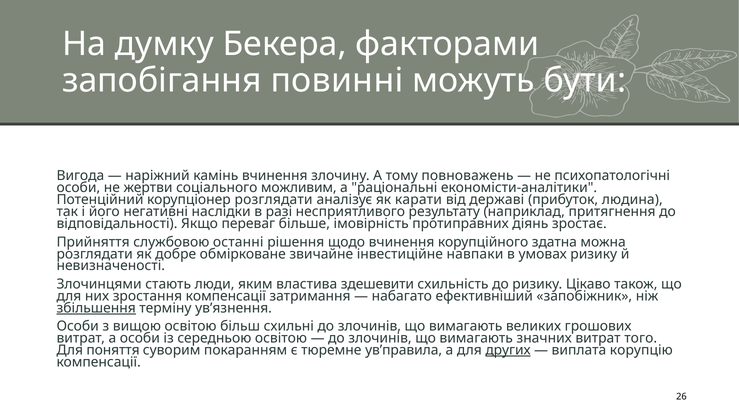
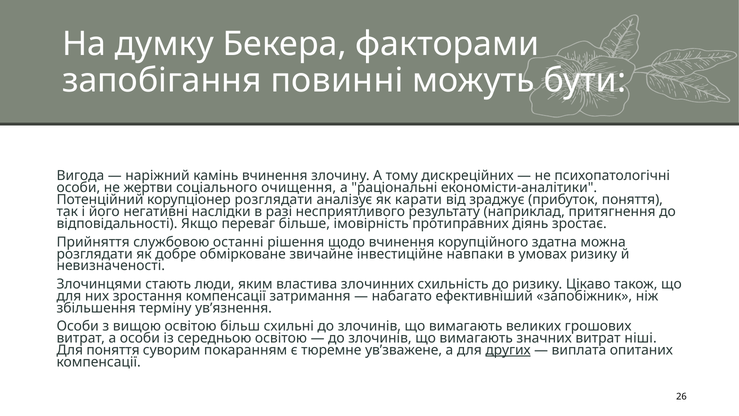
повноважень: повноважень -> дискреційних
можливим: можливим -> очищення
державі: державі -> зраджує
прибуток людина: людина -> поняття
здешевити: здешевити -> злочинних
збільшення underline: present -> none
того: того -> ніші
ув’правила: ув’правила -> ув’зважене
корупцію: корупцію -> опитаних
